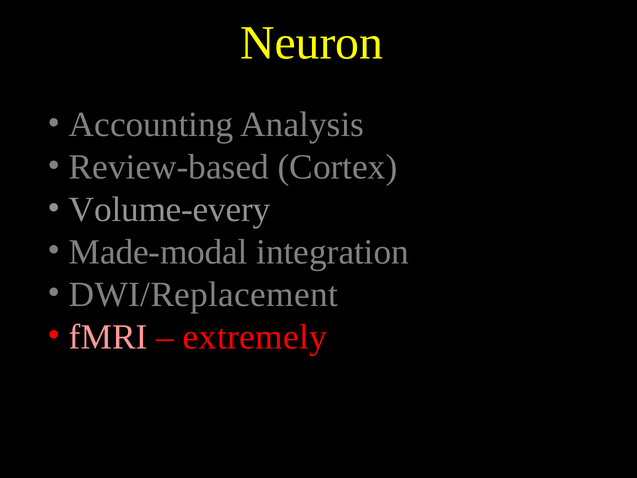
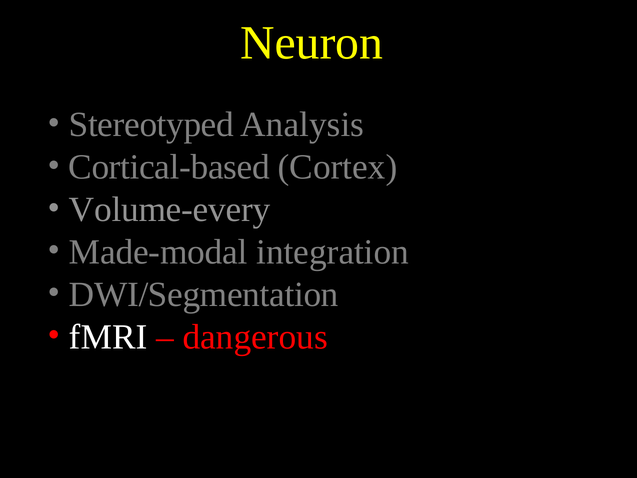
Accounting: Accounting -> Stereotyped
Review-based: Review-based -> Cortical-based
DWI/Replacement: DWI/Replacement -> DWI/Segmentation
fMRI colour: pink -> white
extremely: extremely -> dangerous
